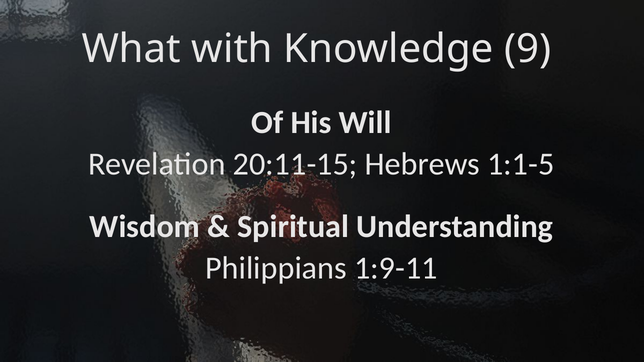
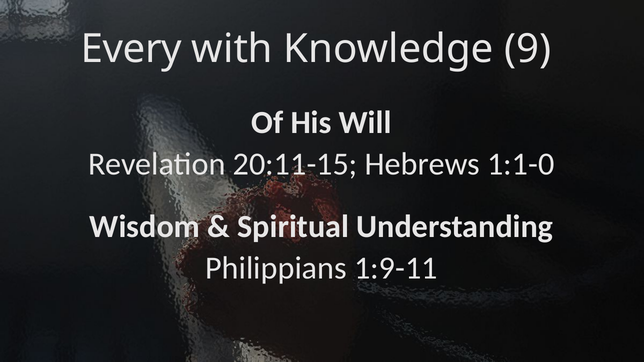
What: What -> Every
1:1-5: 1:1-5 -> 1:1-0
